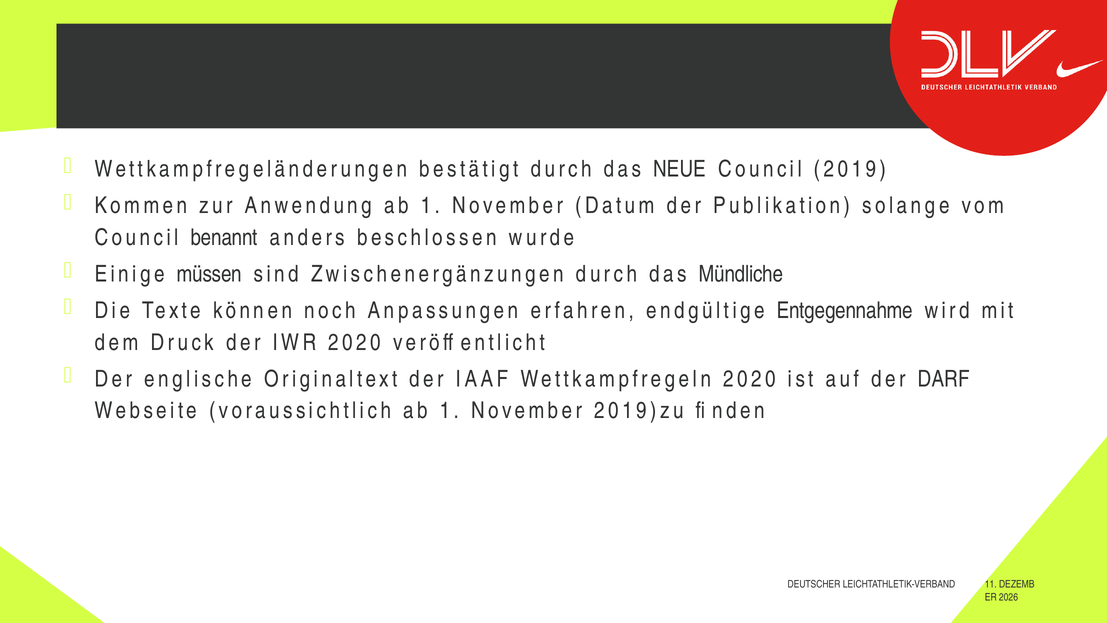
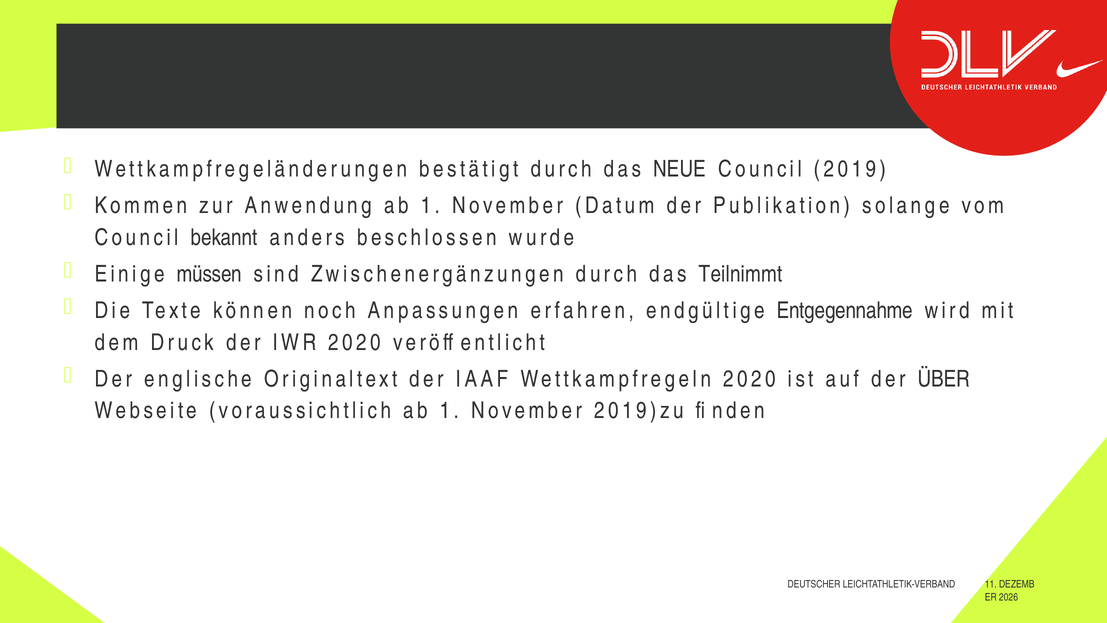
benannt: benannt -> bekannt
Mündliche: Mündliche -> Teilnimmt
DARF: DARF -> ÜBER
